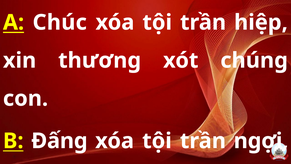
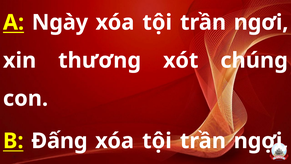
Chúc: Chúc -> Ngày
hiệp: hiệp -> ngơi
